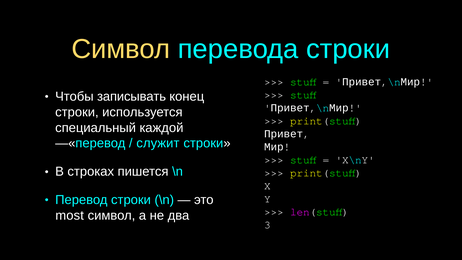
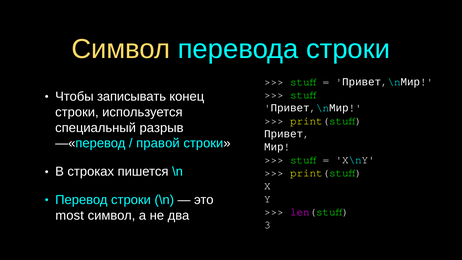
каждой: каждой -> разрыв
служит: служит -> правой
